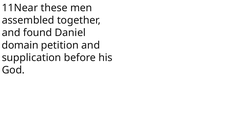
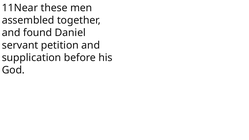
domain: domain -> servant
